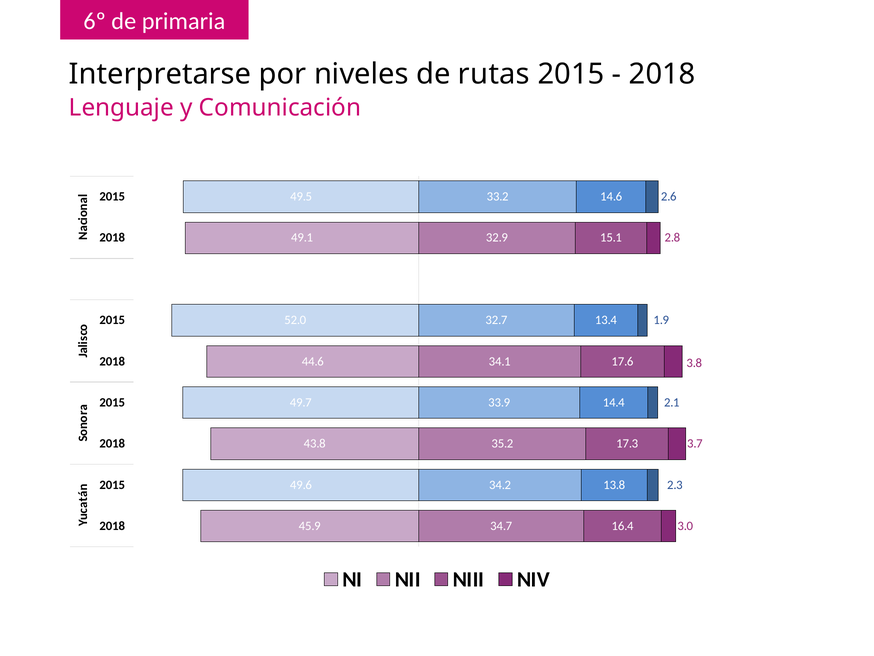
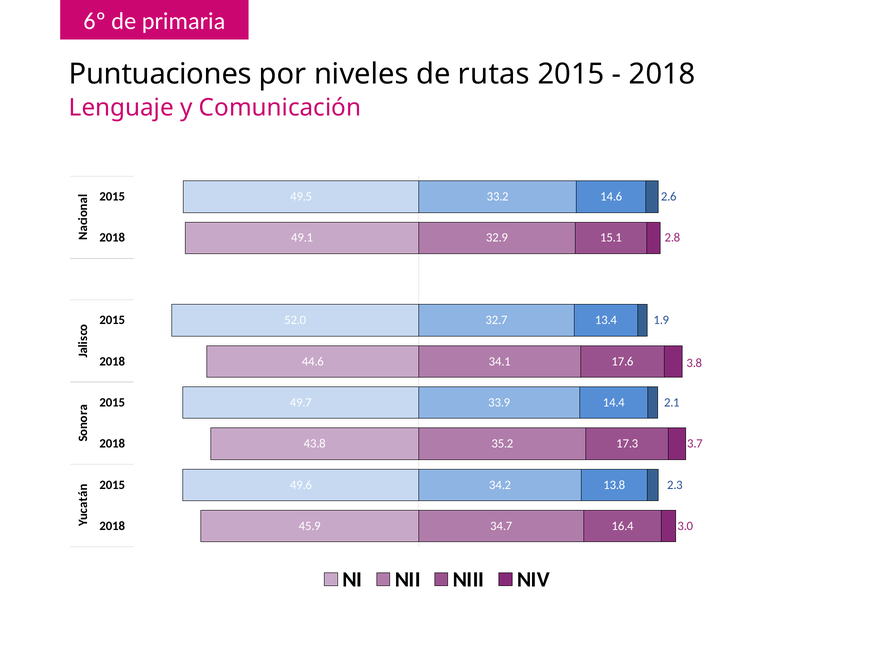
Interpretarse: Interpretarse -> Puntuaciones
